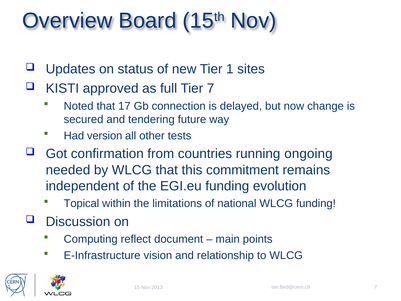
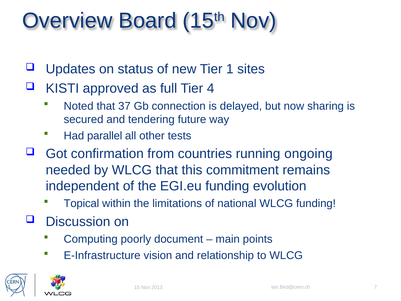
Tier 7: 7 -> 4
17: 17 -> 37
change: change -> sharing
version: version -> parallel
reflect: reflect -> poorly
